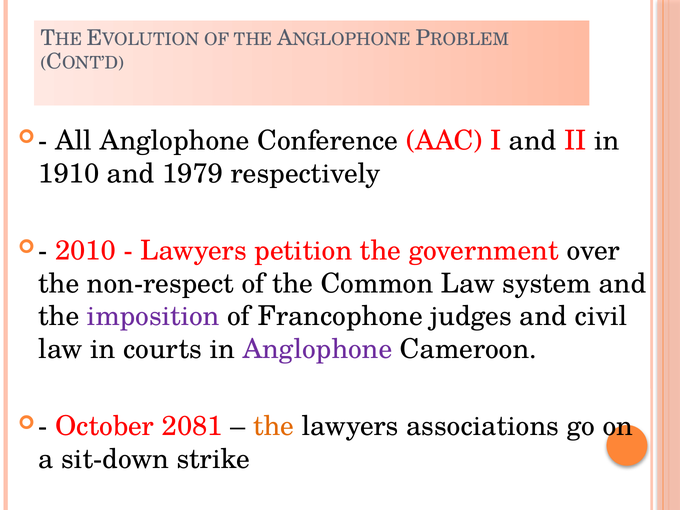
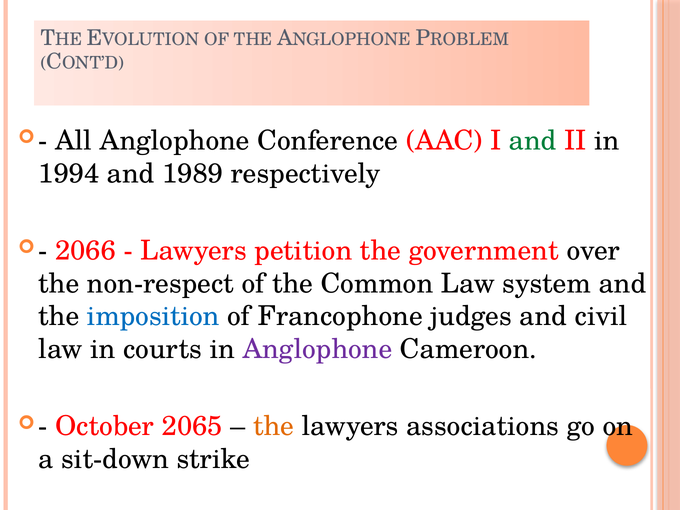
and at (533, 141) colour: black -> green
1910: 1910 -> 1994
1979: 1979 -> 1989
2010: 2010 -> 2066
imposition colour: purple -> blue
2081: 2081 -> 2065
